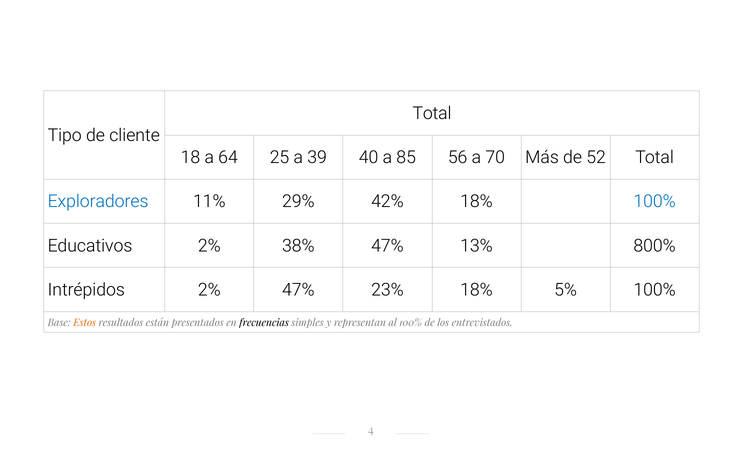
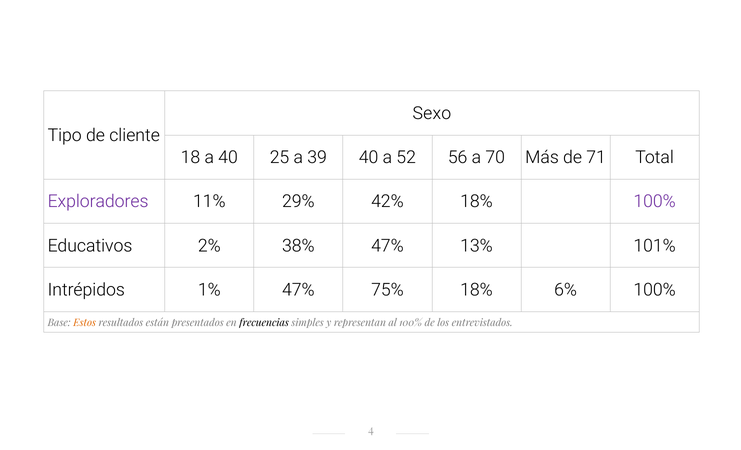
Total at (432, 113): Total -> Sexo
a 64: 64 -> 40
85: 85 -> 52
52: 52 -> 71
Exploradores colour: blue -> purple
100% at (655, 202) colour: blue -> purple
800%: 800% -> 101%
Intrépidos 2%: 2% -> 1%
23%: 23% -> 75%
5%: 5% -> 6%
